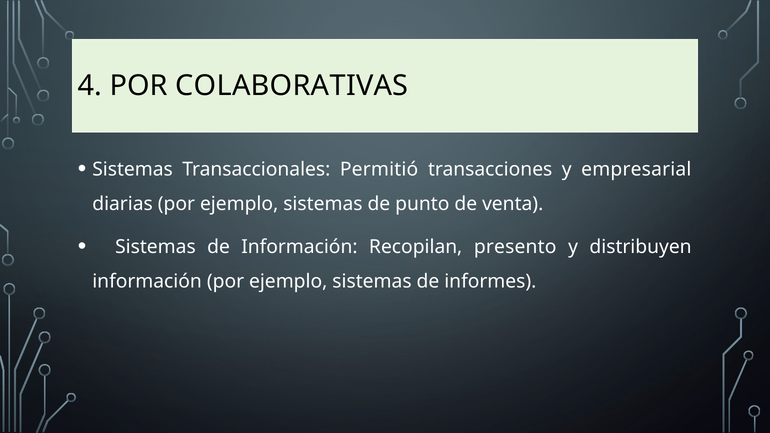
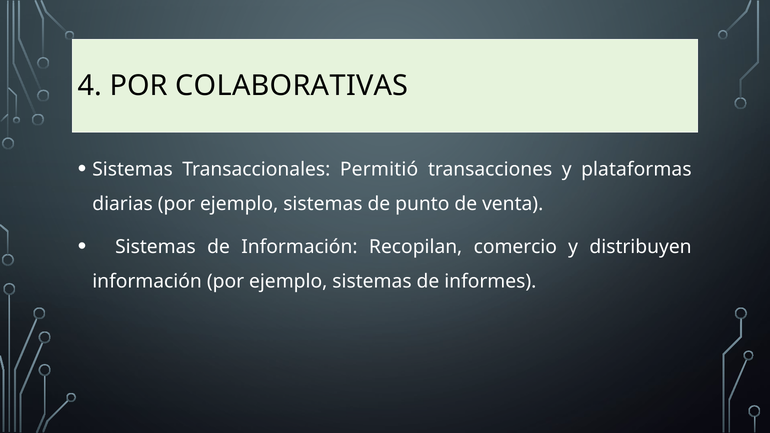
empresarial: empresarial -> plataformas
presento: presento -> comercio
